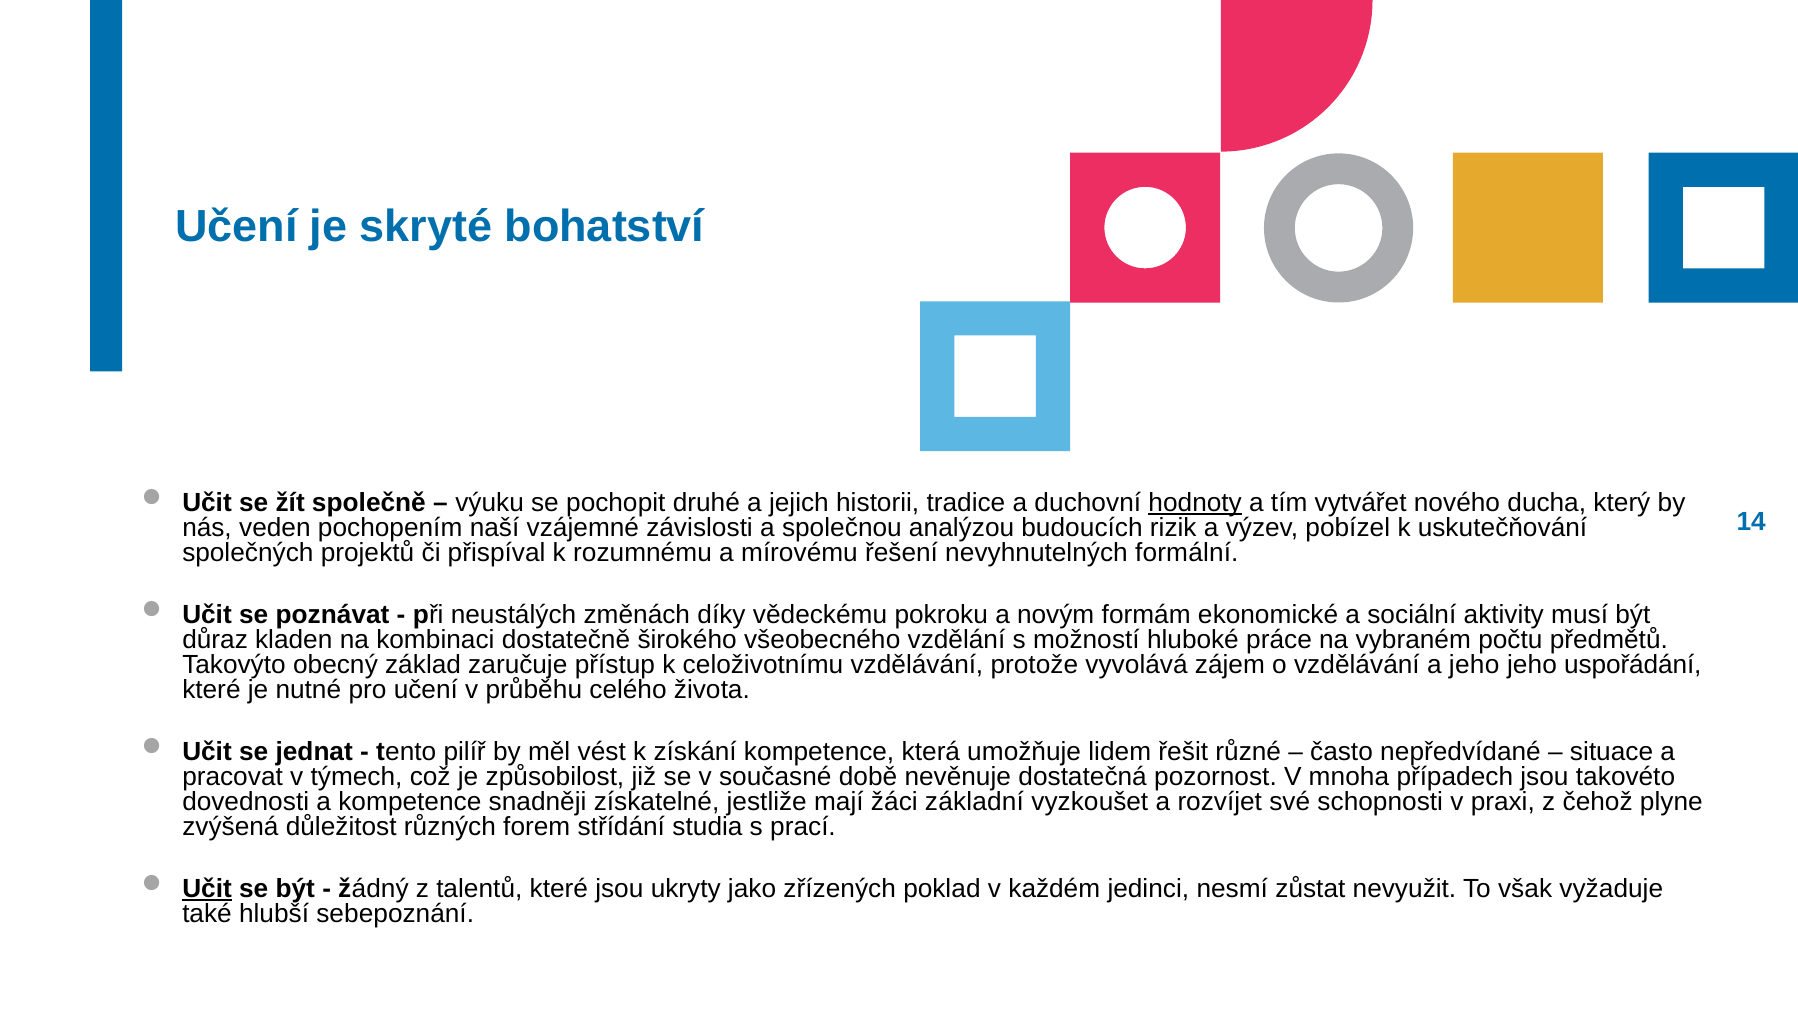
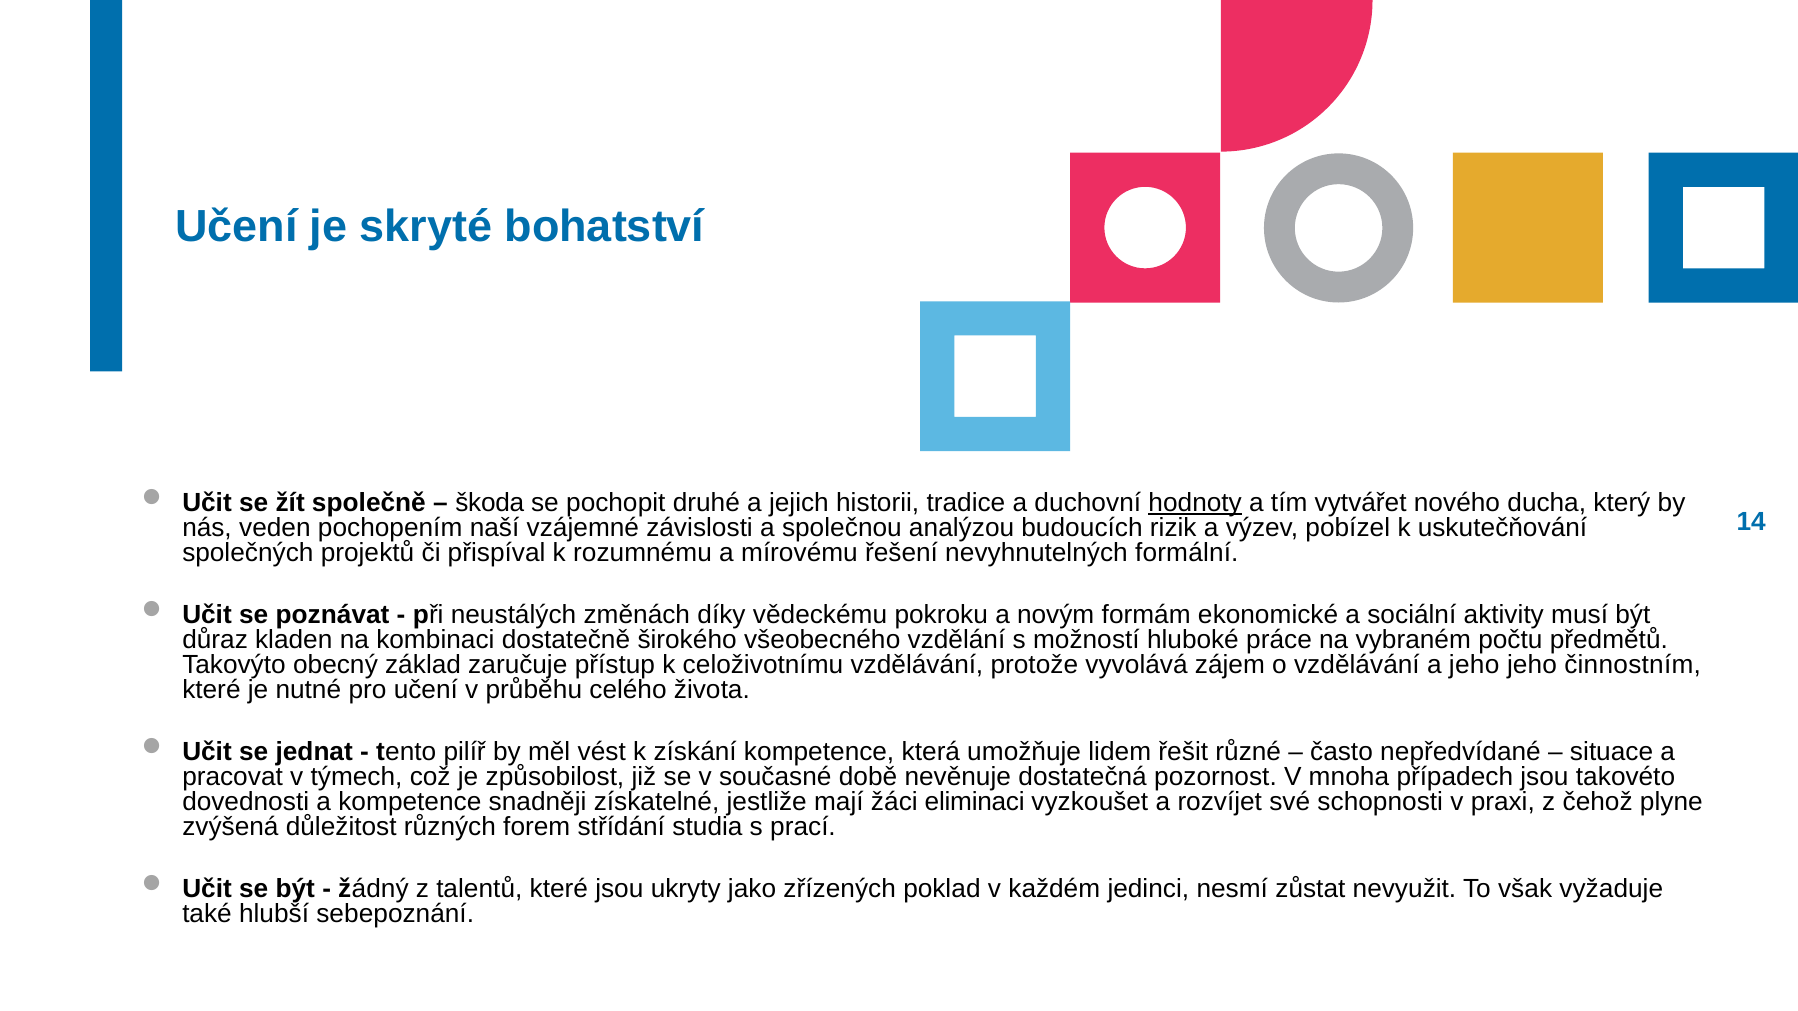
výuku: výuku -> škoda
uspořádání: uspořádání -> činnostním
základní: základní -> eliminaci
Učit at (207, 889) underline: present -> none
